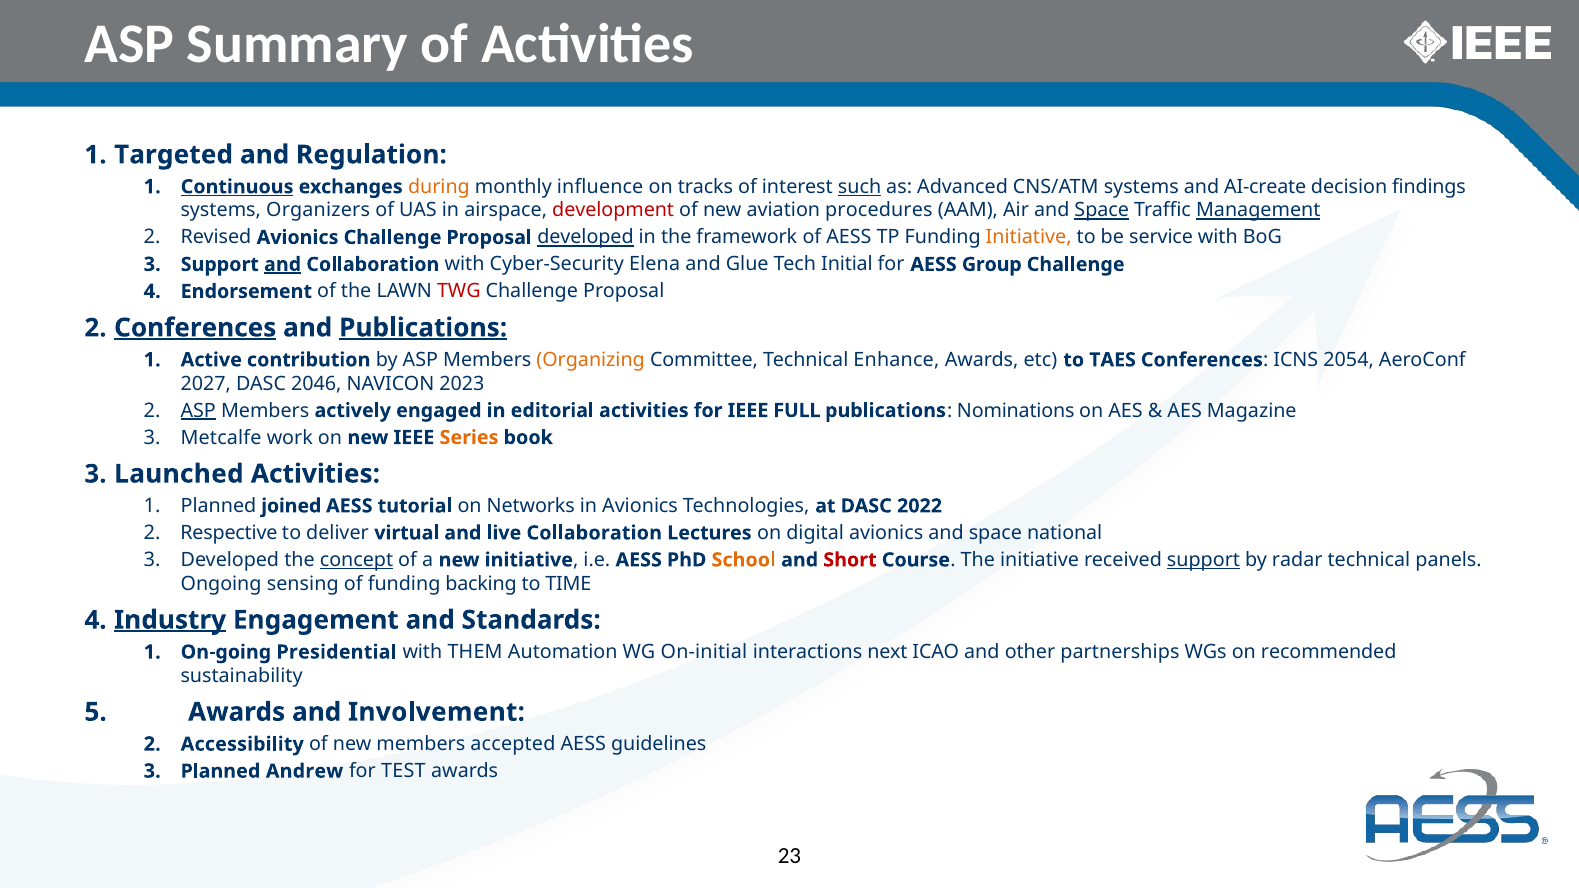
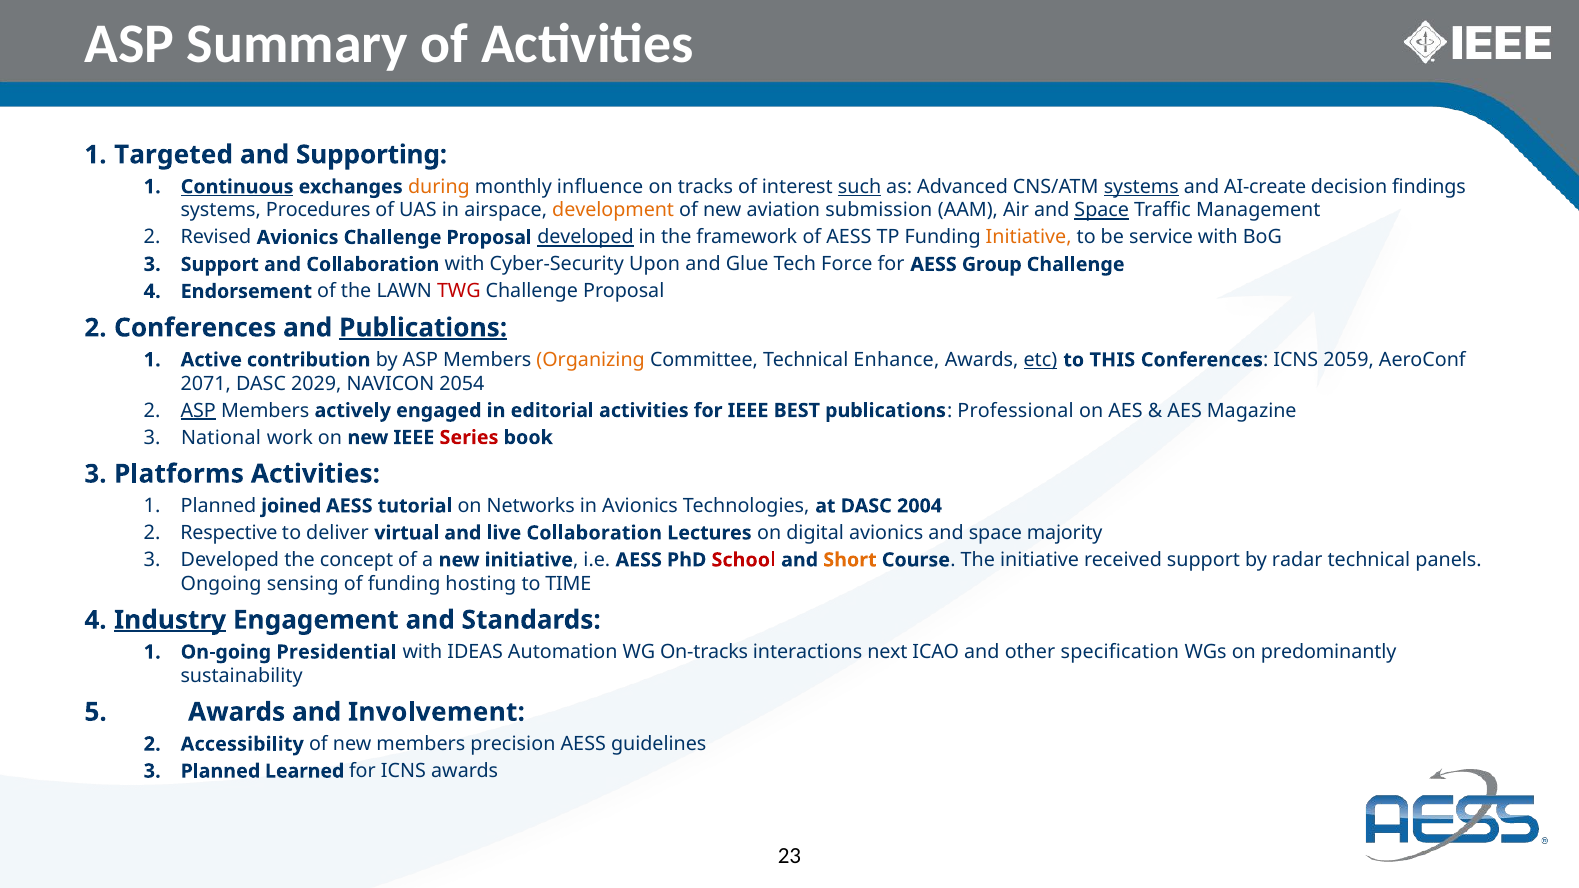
Regulation: Regulation -> Supporting
systems at (1141, 187) underline: none -> present
Organizers: Organizers -> Procedures
development colour: red -> orange
procedures: procedures -> submission
Management underline: present -> none
and at (283, 265) underline: present -> none
Elena: Elena -> Upon
Initial: Initial -> Force
Conferences at (195, 328) underline: present -> none
etc underline: none -> present
TAES: TAES -> THIS
2054: 2054 -> 2059
2027: 2027 -> 2071
2046: 2046 -> 2029
2023: 2023 -> 2054
FULL: FULL -> BEST
Nominations: Nominations -> Professional
Metcalfe: Metcalfe -> National
Series colour: orange -> red
Launched: Launched -> Platforms
2022: 2022 -> 2004
national: national -> majority
concept underline: present -> none
School colour: orange -> red
Short colour: red -> orange
support at (1203, 560) underline: present -> none
backing: backing -> hosting
THEM: THEM -> IDEAS
On-initial: On-initial -> On-tracks
partnerships: partnerships -> specification
recommended: recommended -> predominantly
accepted: accepted -> precision
Andrew: Andrew -> Learned
for TEST: TEST -> ICNS
